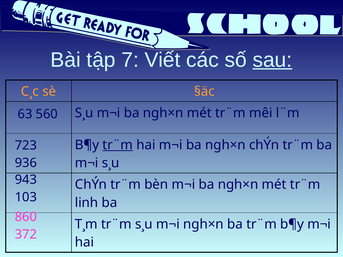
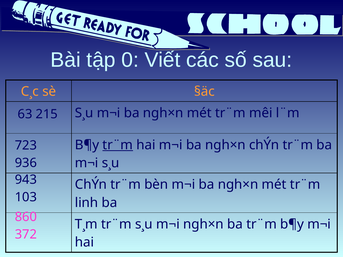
7: 7 -> 0
sau underline: present -> none
560: 560 -> 215
